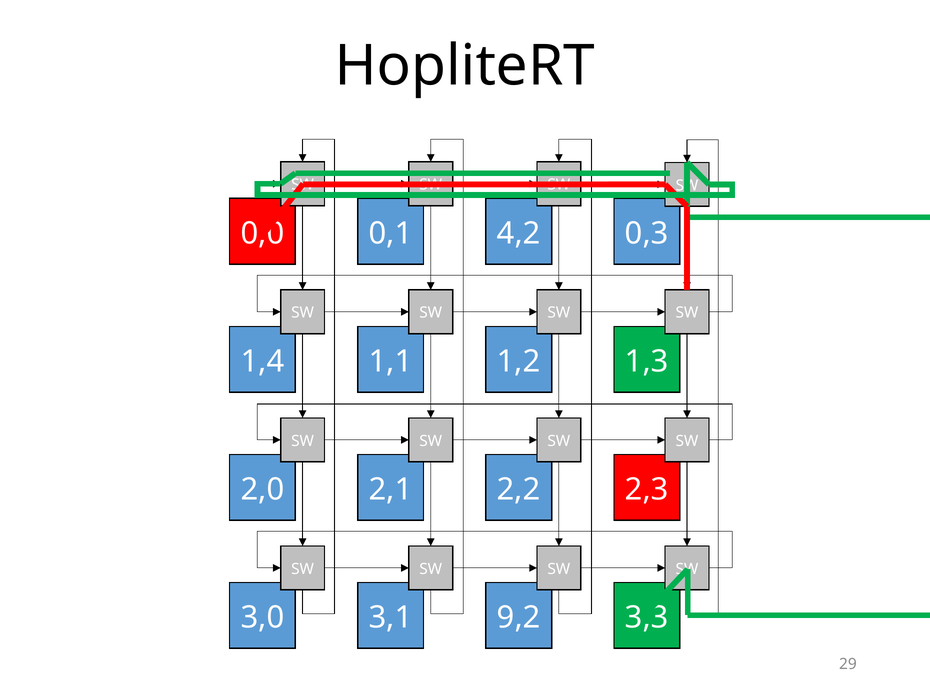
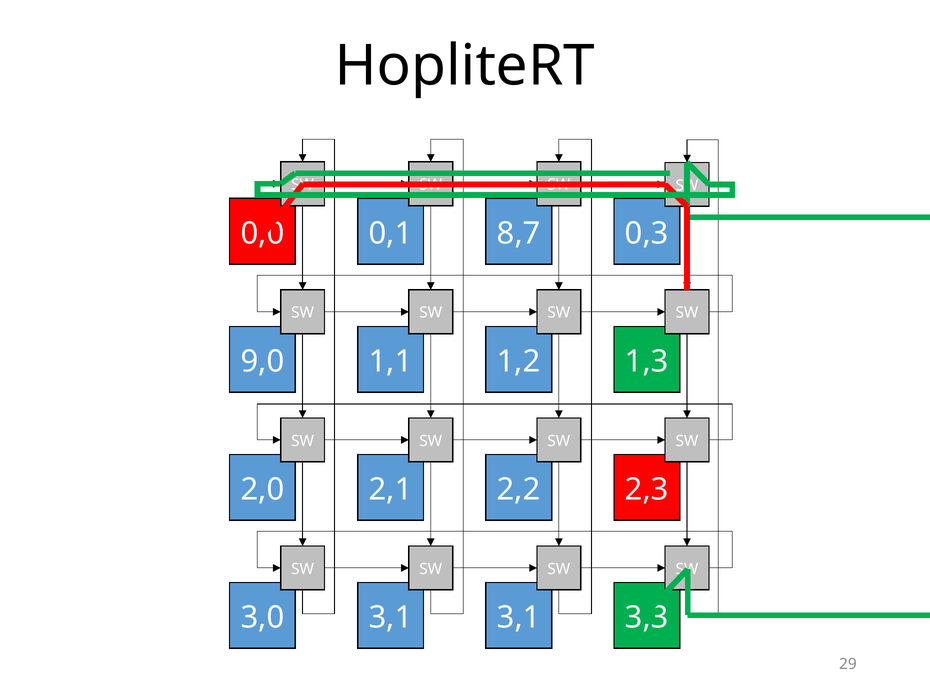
4,2: 4,2 -> 8,7
1,4: 1,4 -> 9,0
3,1 9,2: 9,2 -> 3,1
